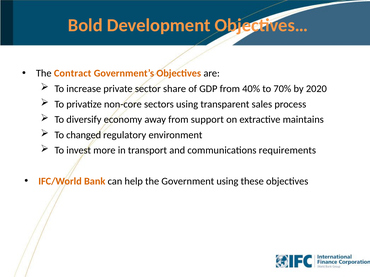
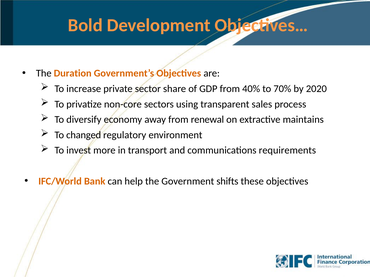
Contract: Contract -> Duration
support: support -> renewal
Government using: using -> shifts
